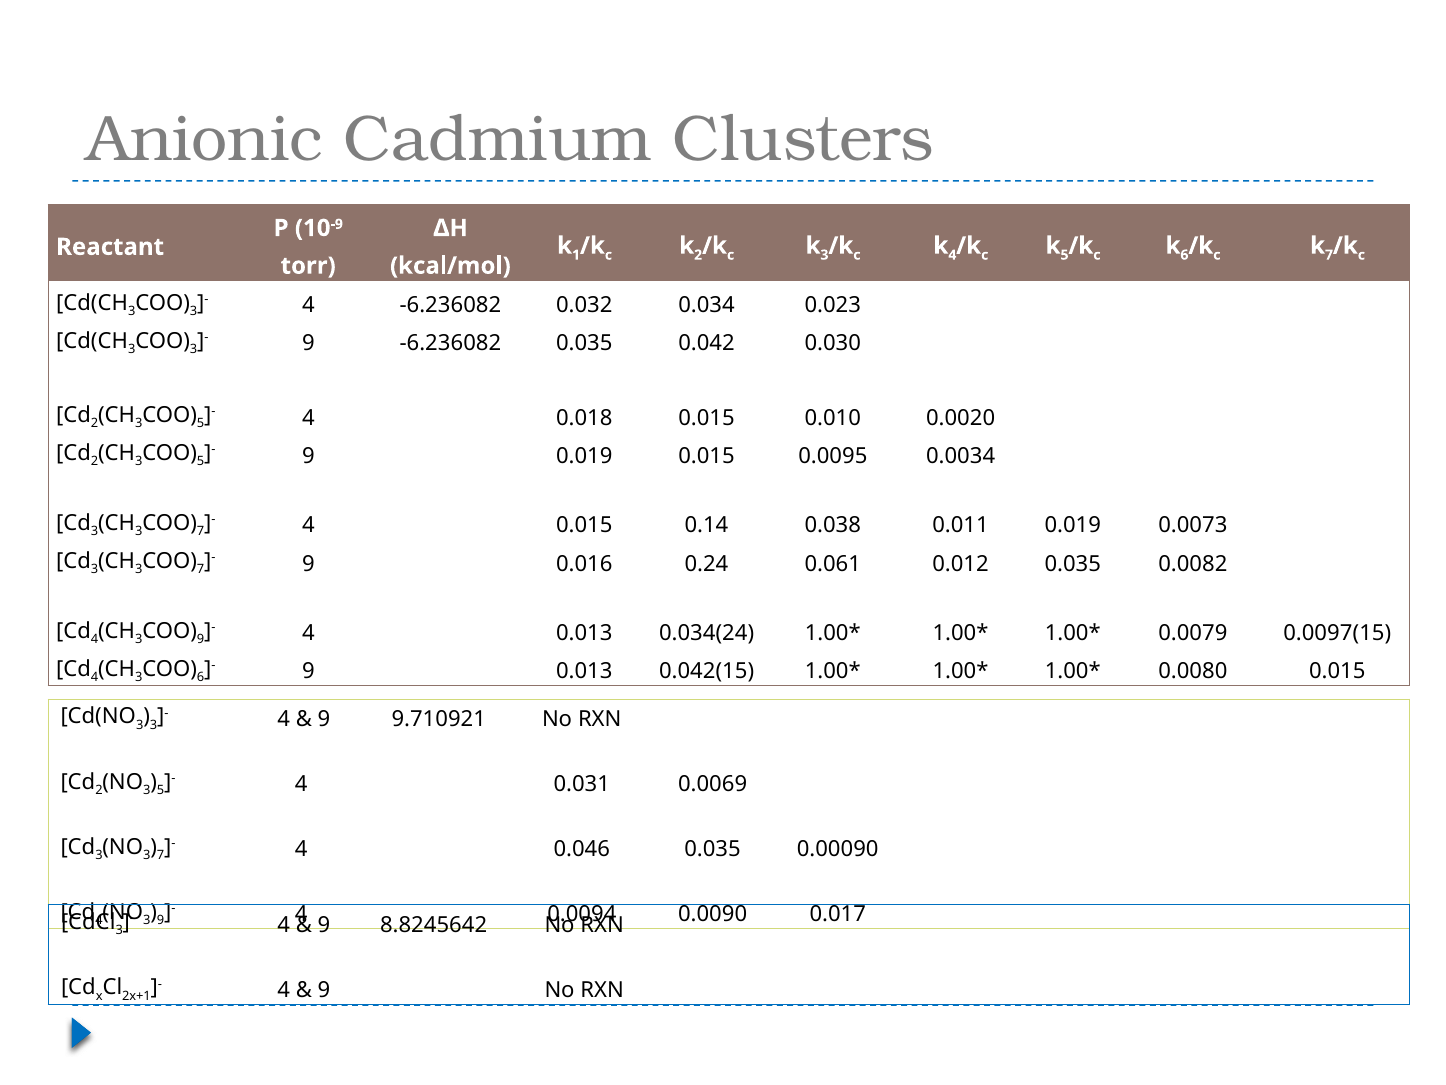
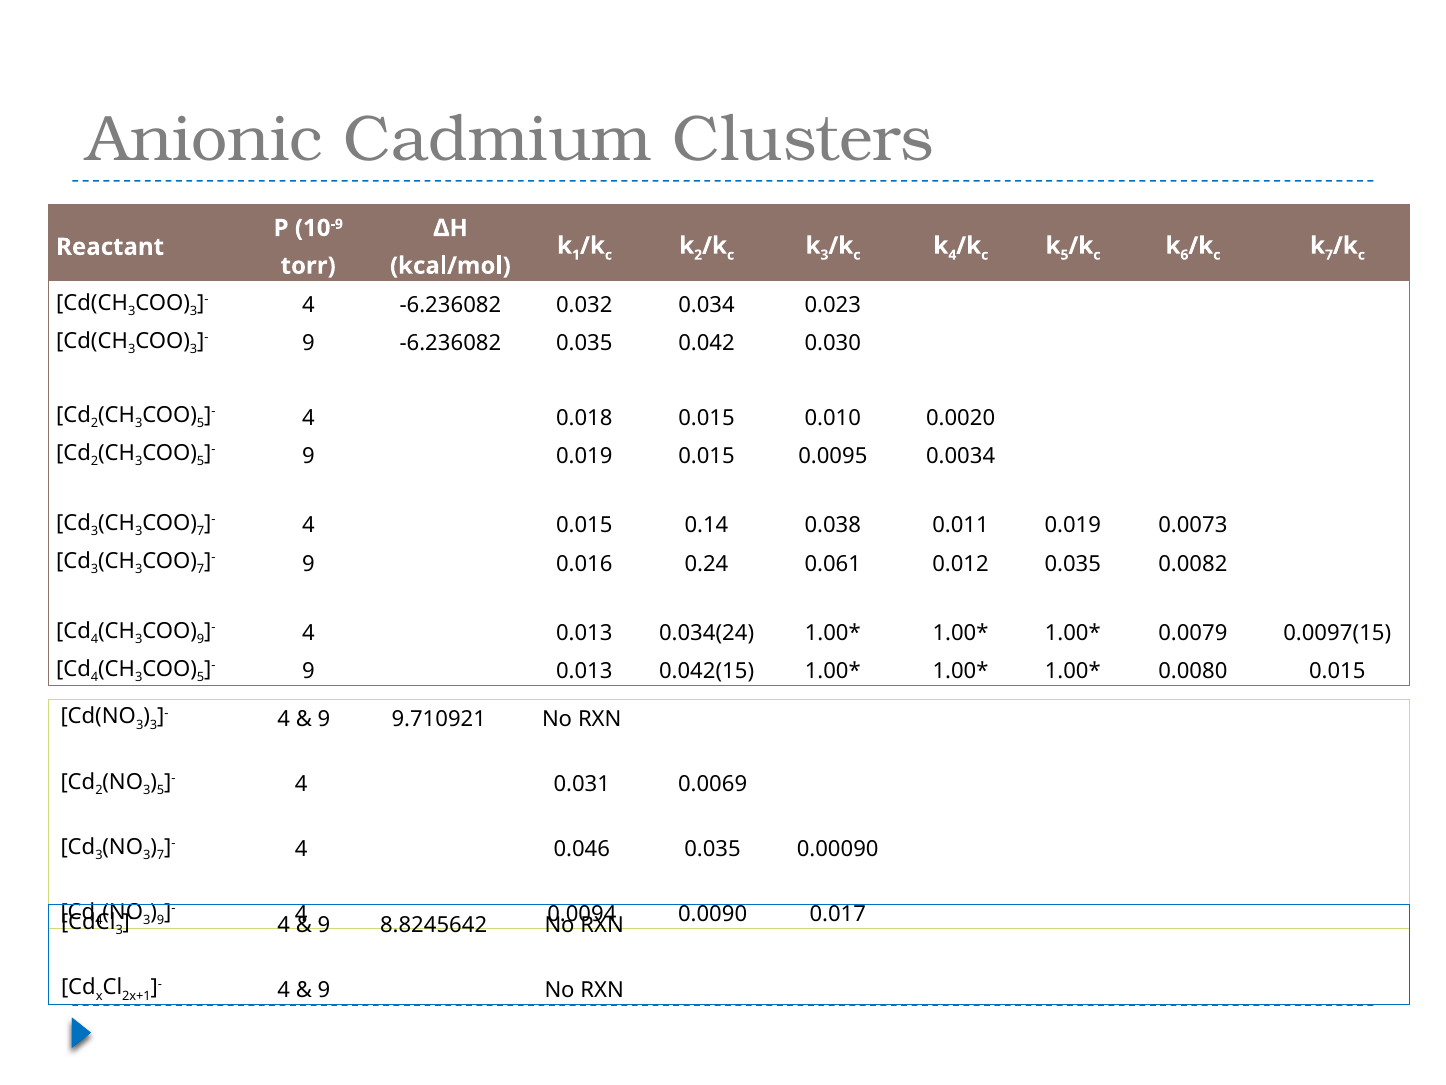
6 at (201, 677): 6 -> 5
